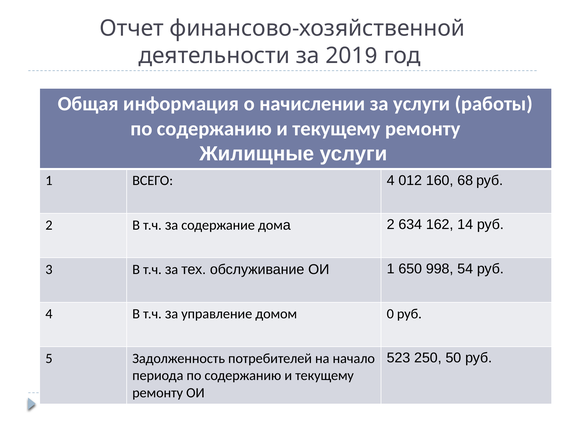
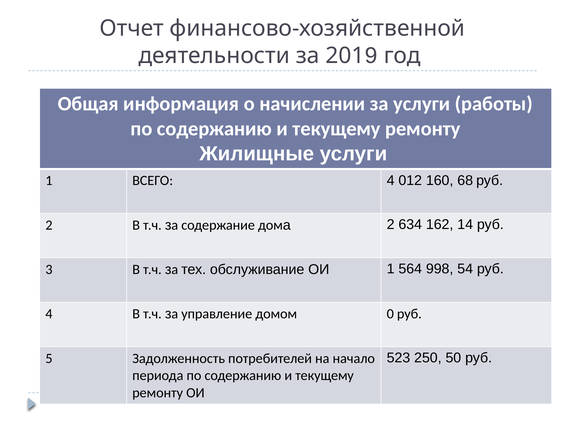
650: 650 -> 564
